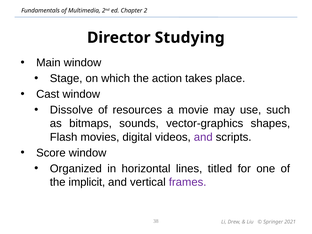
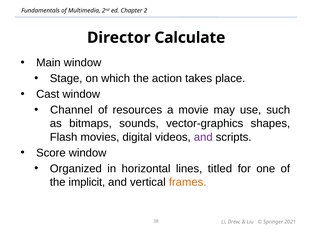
Studying: Studying -> Calculate
Dissolve: Dissolve -> Channel
frames colour: purple -> orange
